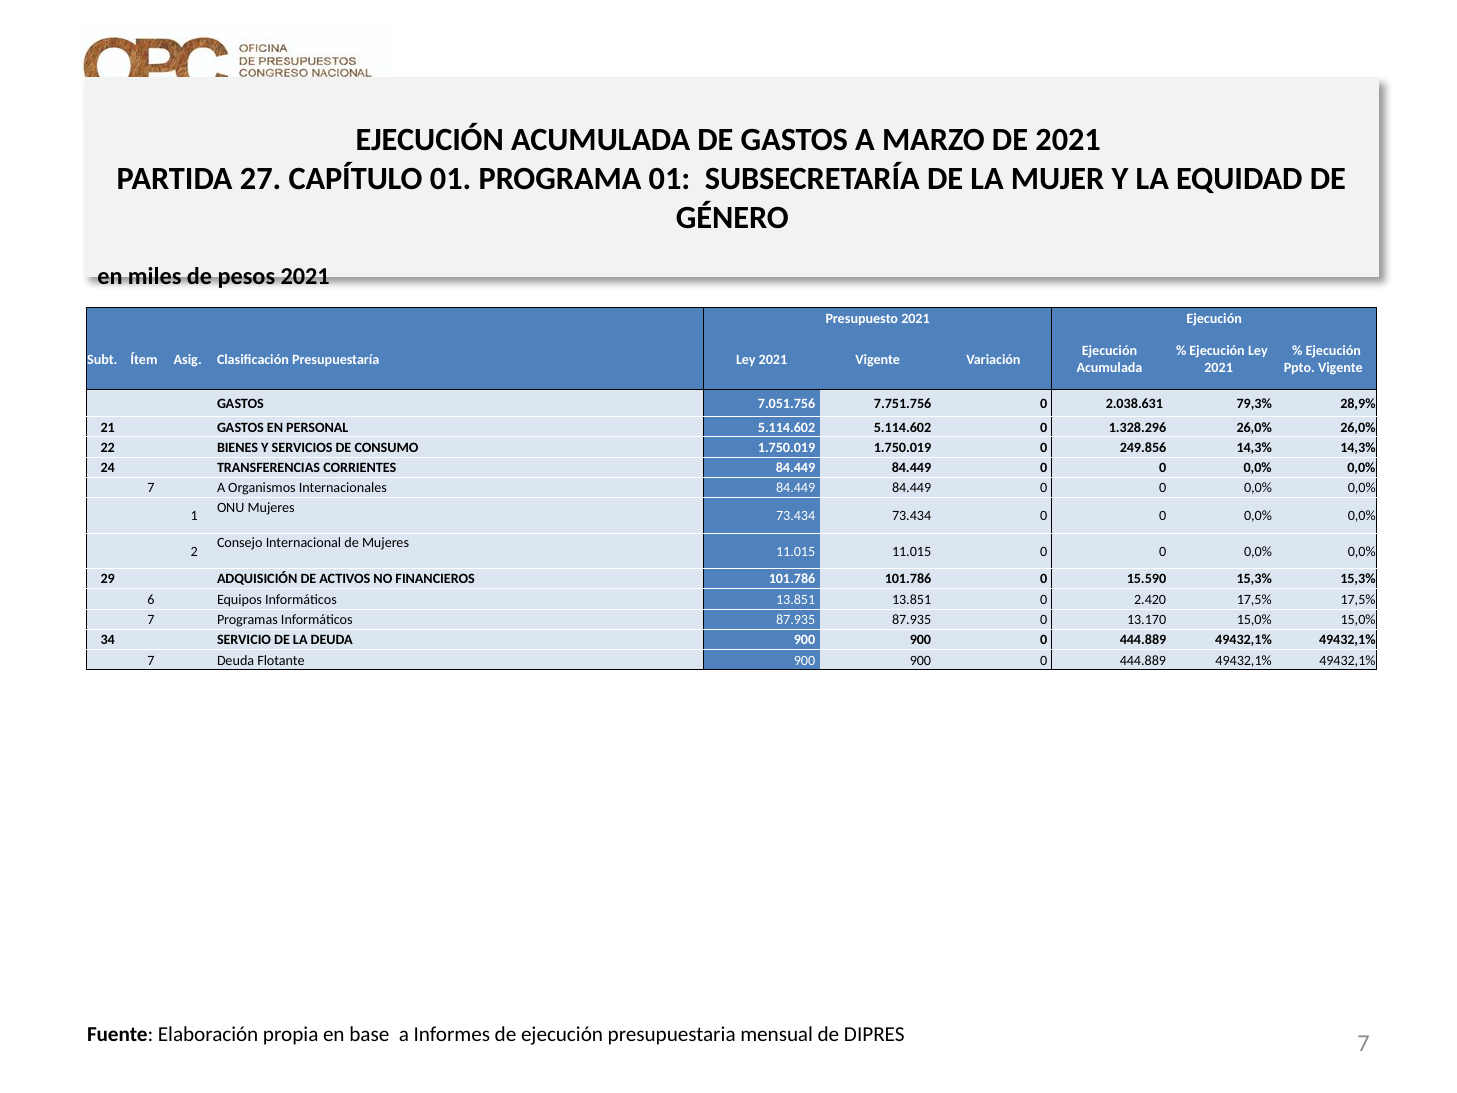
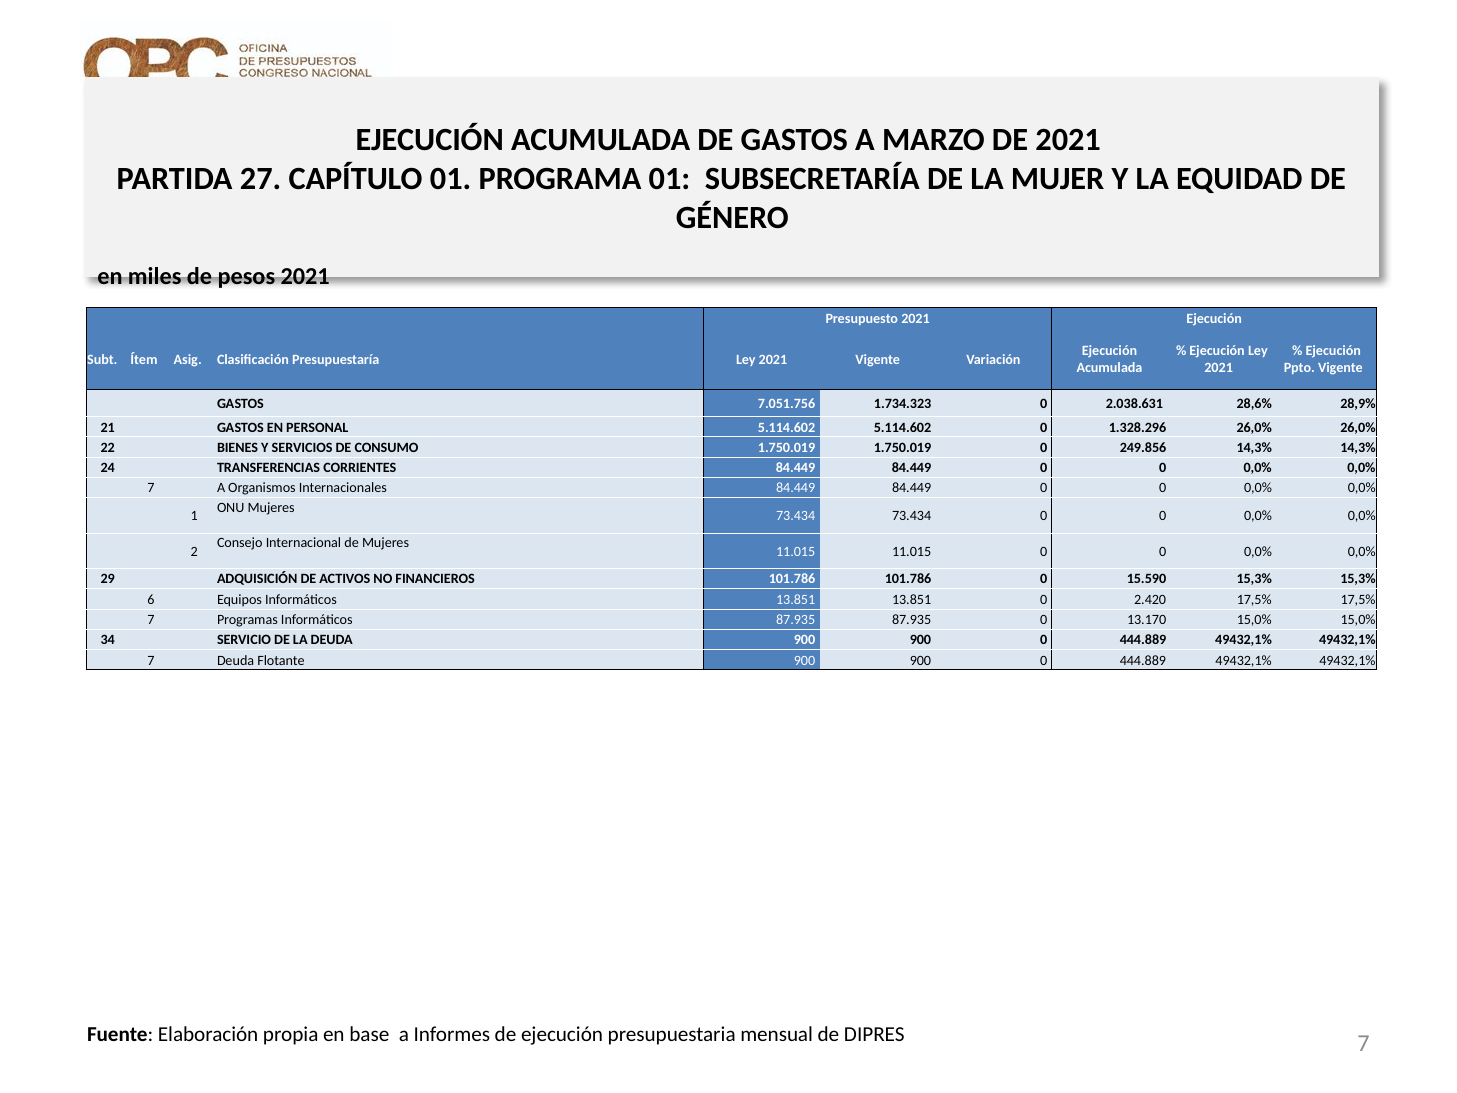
7.751.756: 7.751.756 -> 1.734.323
79,3%: 79,3% -> 28,6%
